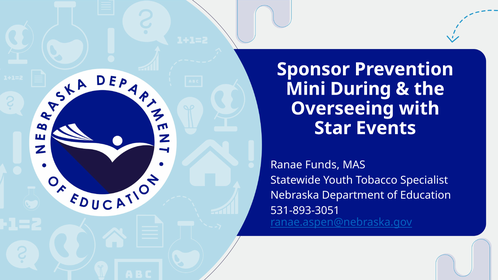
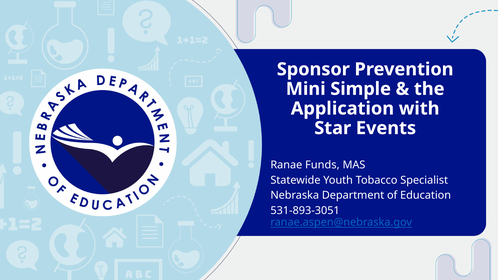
During: During -> Simple
Overseeing: Overseeing -> Application
